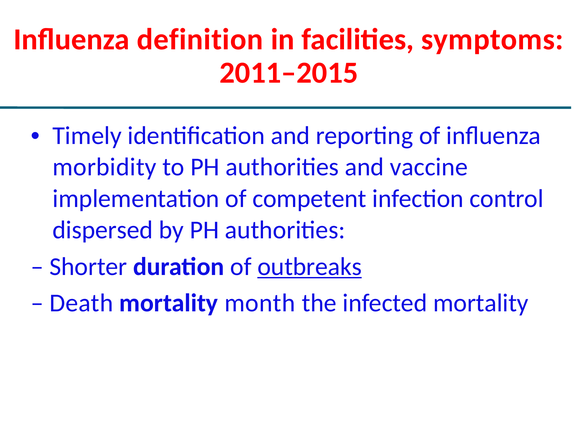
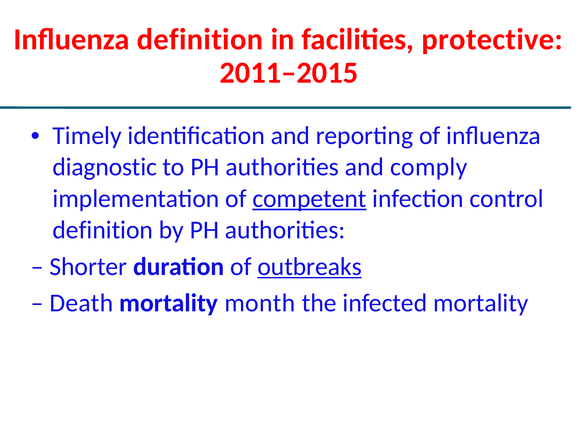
symptoms: symptoms -> protective
morbidity: morbidity -> diagnostic
vaccine: vaccine -> comply
competent underline: none -> present
dispersed at (103, 230): dispersed -> definition
